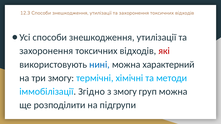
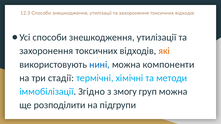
які colour: red -> orange
характерний: характерний -> компоненти
три змогу: змогу -> стадії
